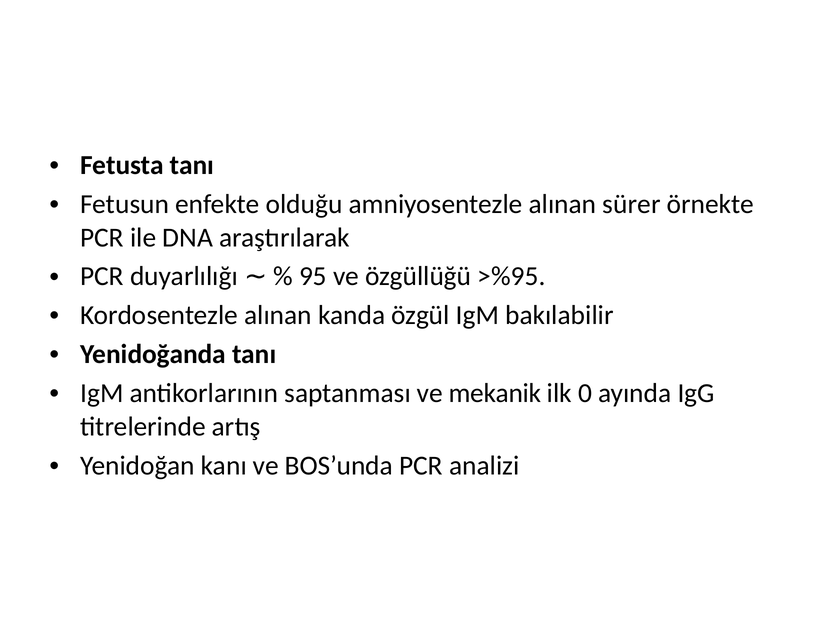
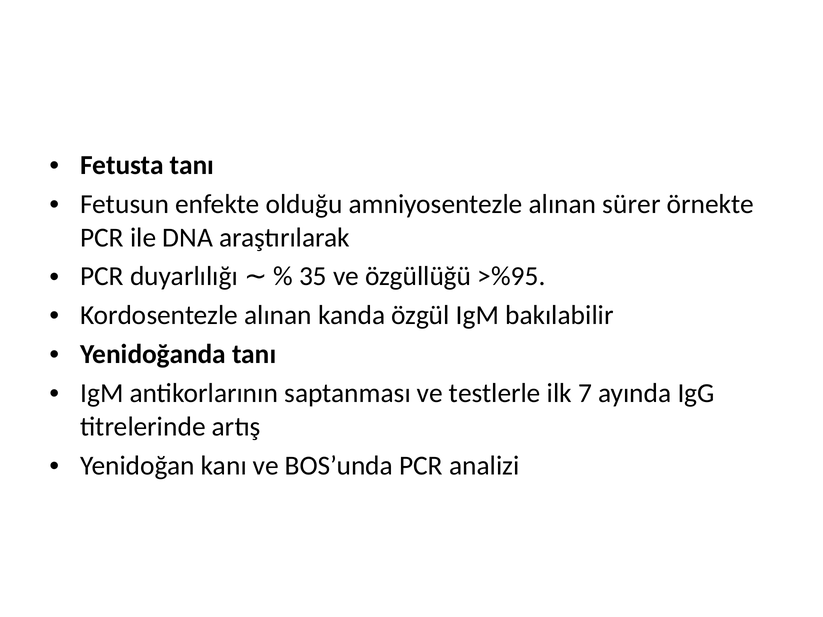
95: 95 -> 35
mekanik: mekanik -> testlerle
0: 0 -> 7
